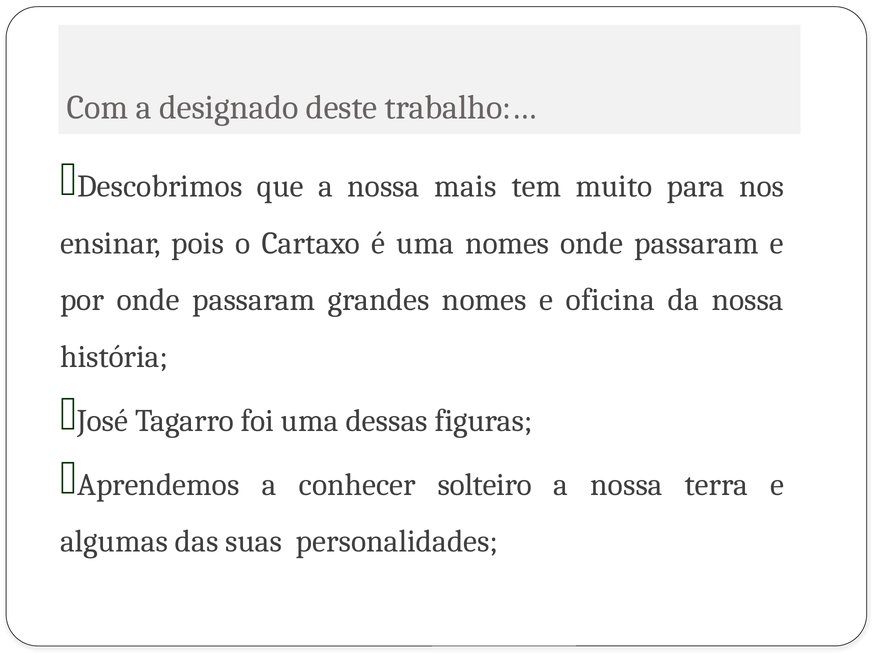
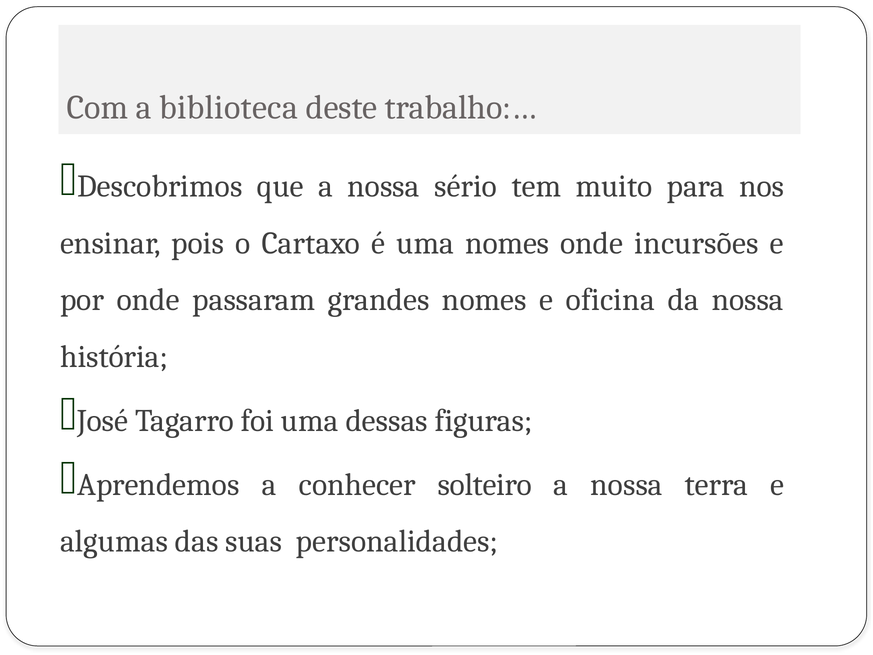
designado: designado -> biblioteca
mais: mais -> sério
passaram at (697, 243): passaram -> incursões
